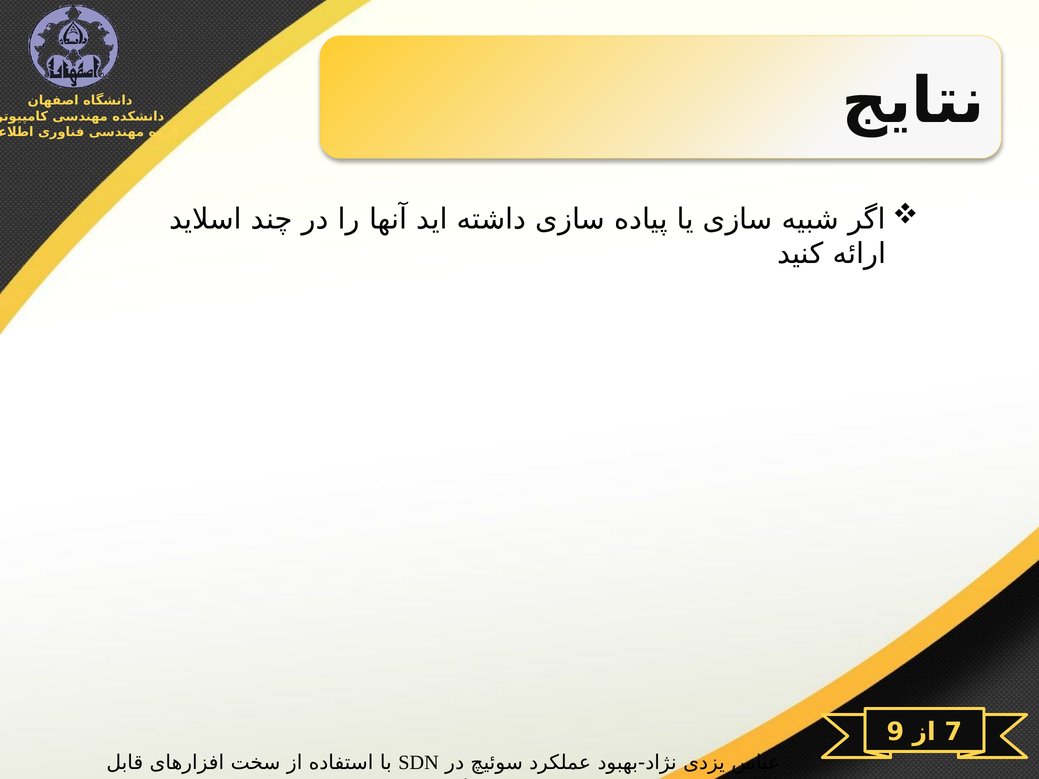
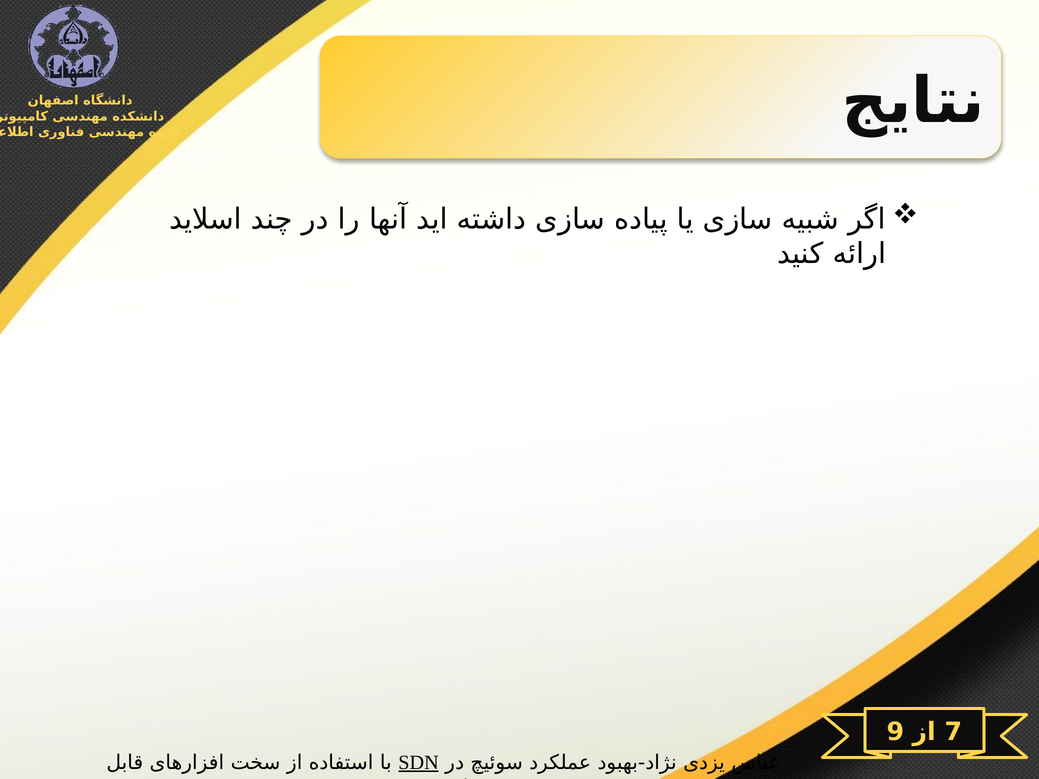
SDN underline: none -> present
